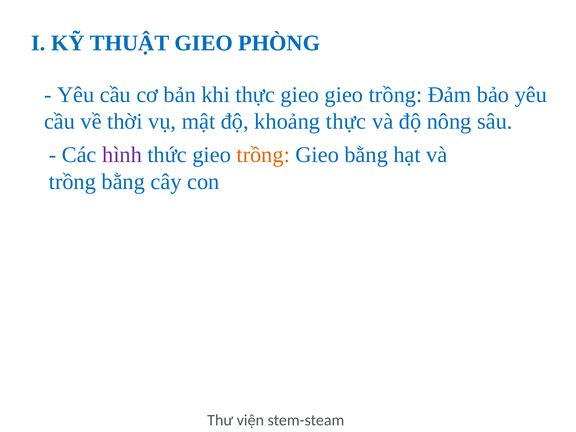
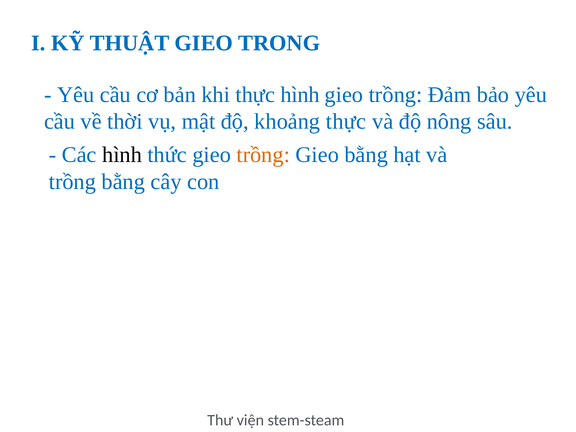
PHÒNG: PHÒNG -> TRONG
thực gieo: gieo -> hình
hình at (122, 155) colour: purple -> black
